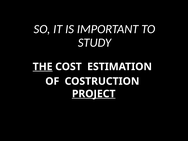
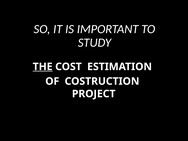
PROJECT underline: present -> none
